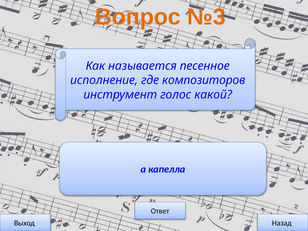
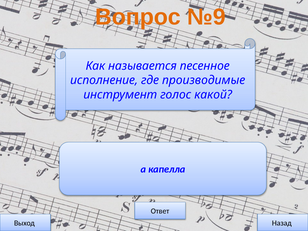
№3: №3 -> №9
композиторов: композиторов -> производимые
